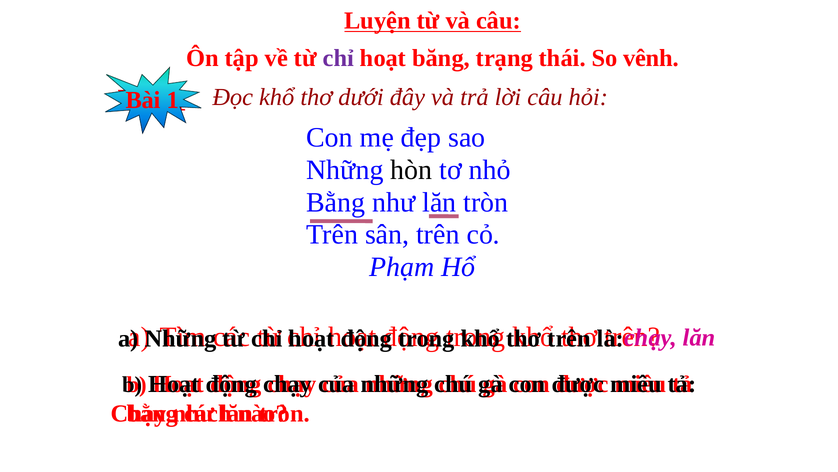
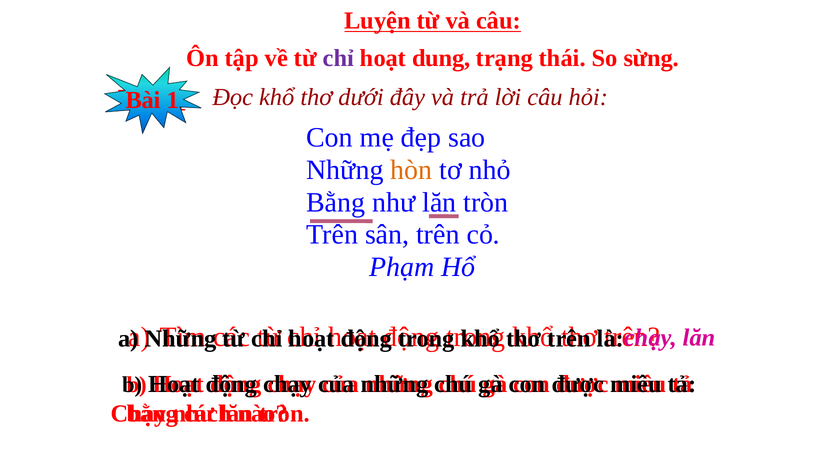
băng: băng -> dung
vênh: vênh -> sừng
hòn colour: black -> orange
